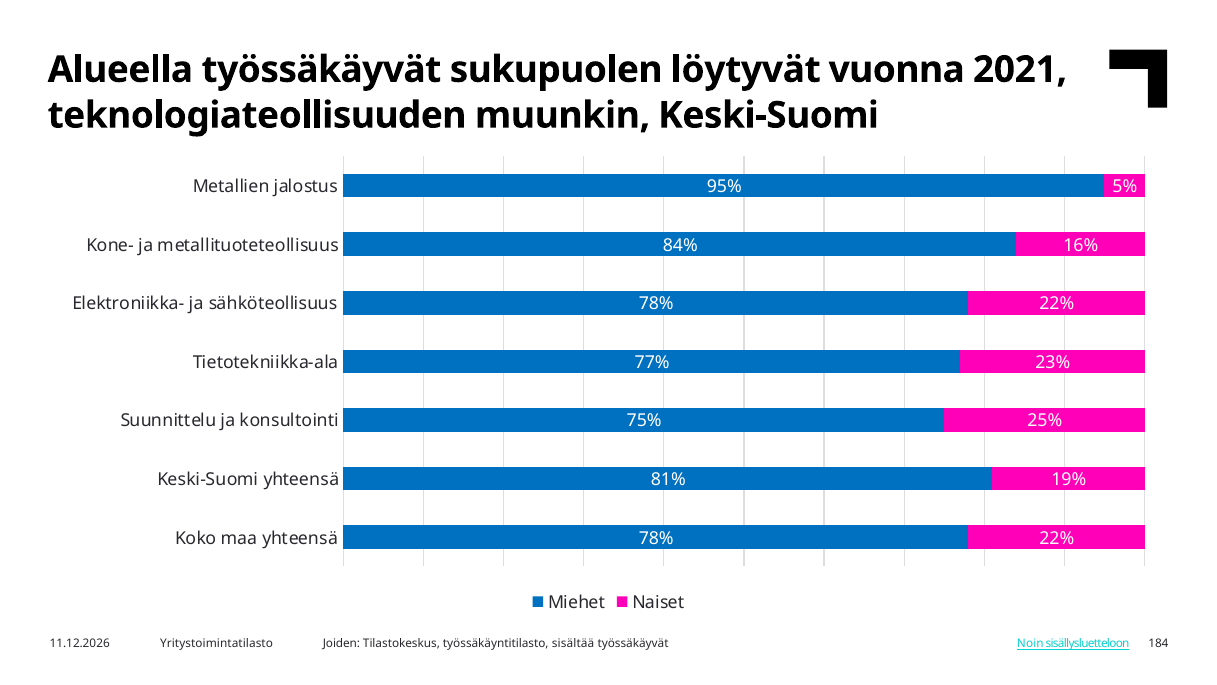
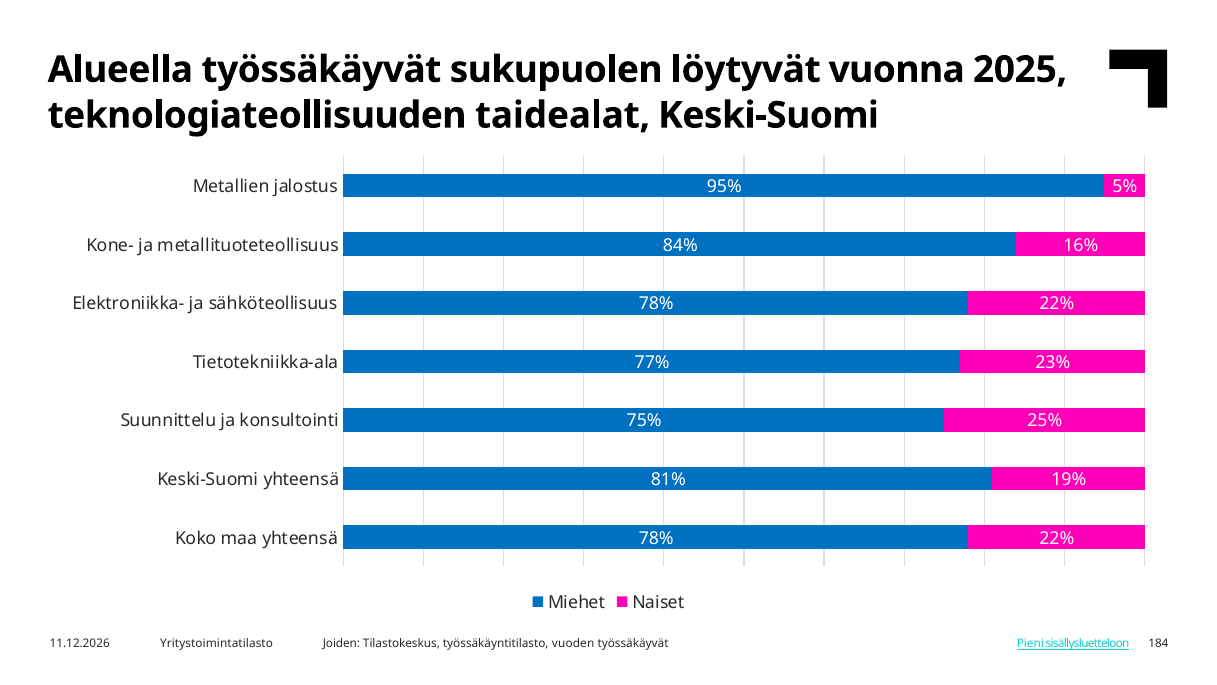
2021: 2021 -> 2025
muunkin: muunkin -> taidealat
sisältää: sisältää -> vuoden
Noin: Noin -> Pieni
